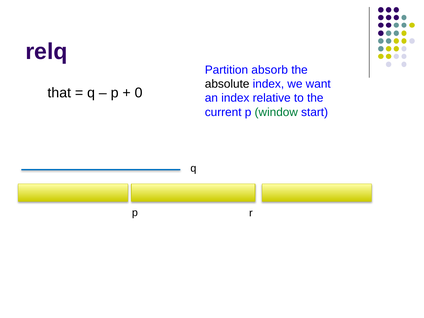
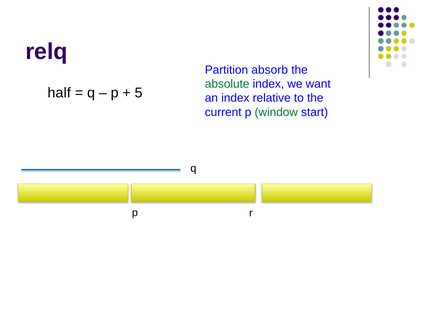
absolute colour: black -> green
that: that -> half
0: 0 -> 5
